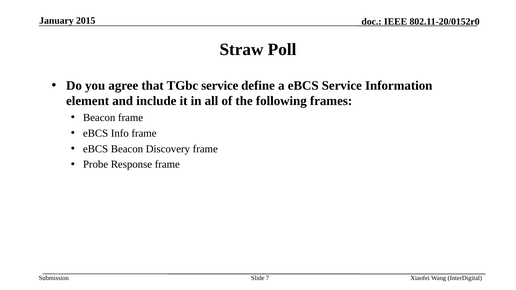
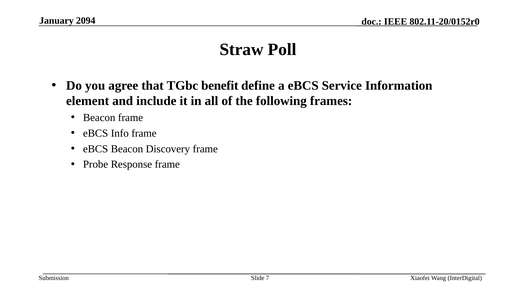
2015: 2015 -> 2094
TGbc service: service -> benefit
